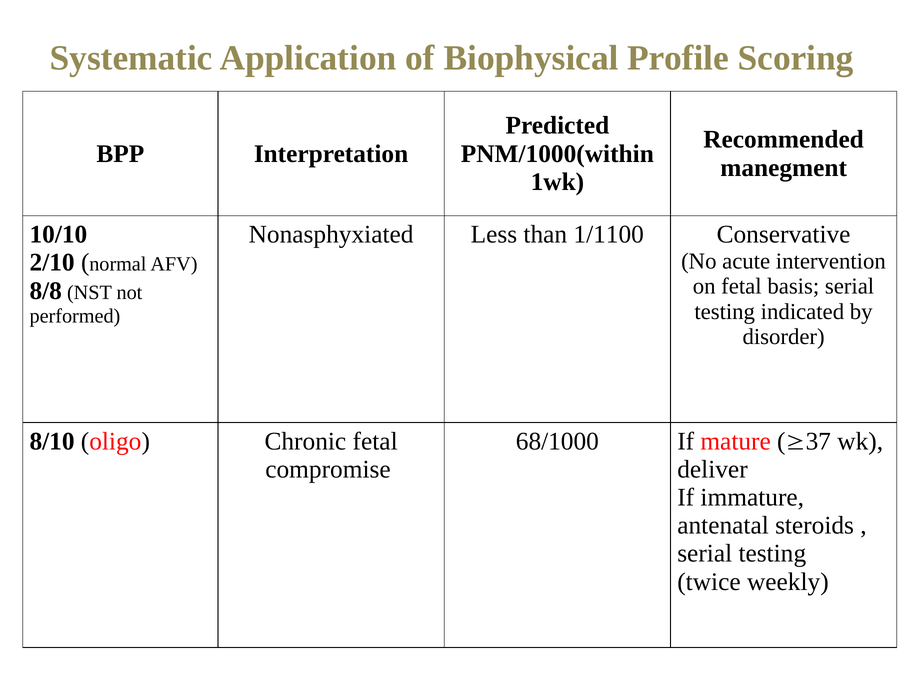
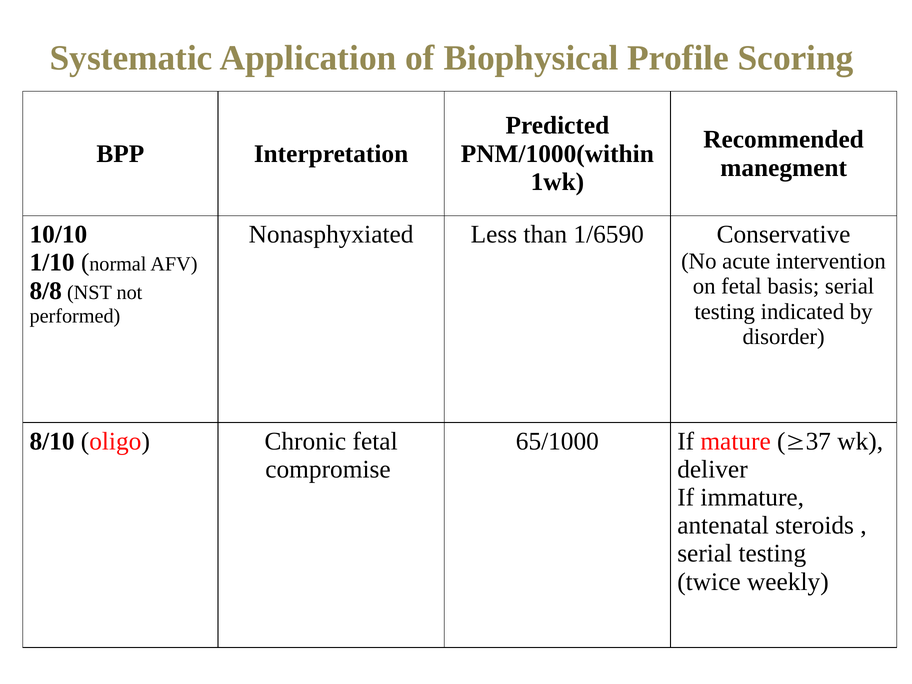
1/1100: 1/1100 -> 1/6590
2/10: 2/10 -> 1/10
68/1000: 68/1000 -> 65/1000
